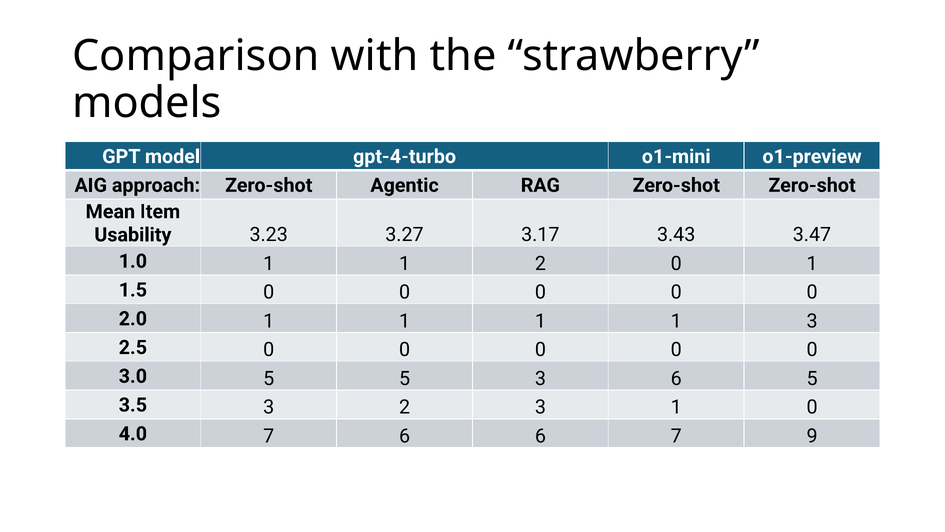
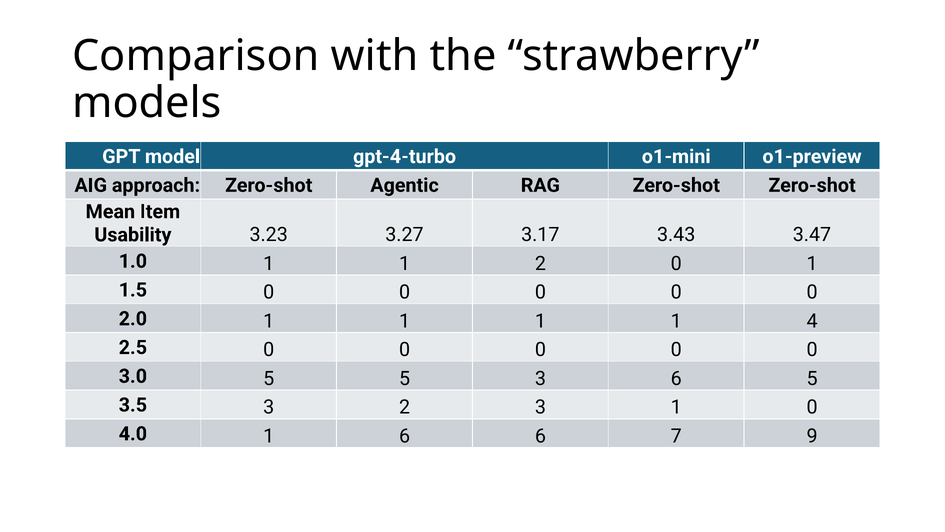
1 3: 3 -> 4
4.0 7: 7 -> 1
